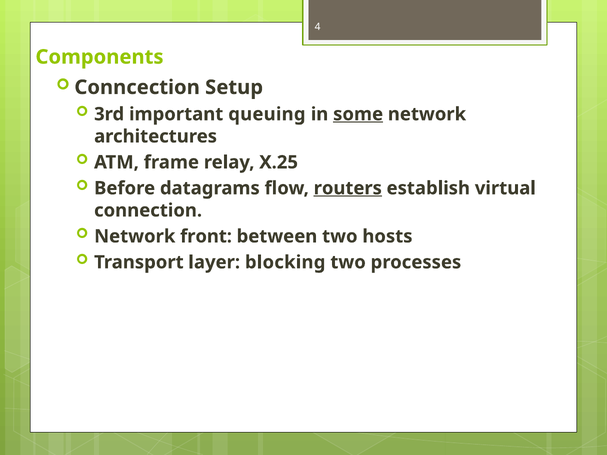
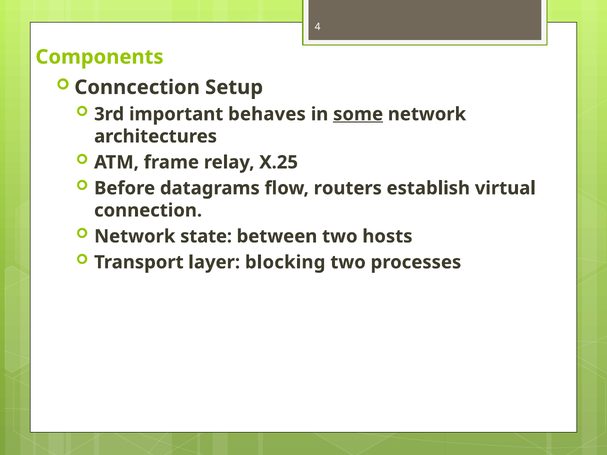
queuing: queuing -> behaves
routers underline: present -> none
front: front -> state
